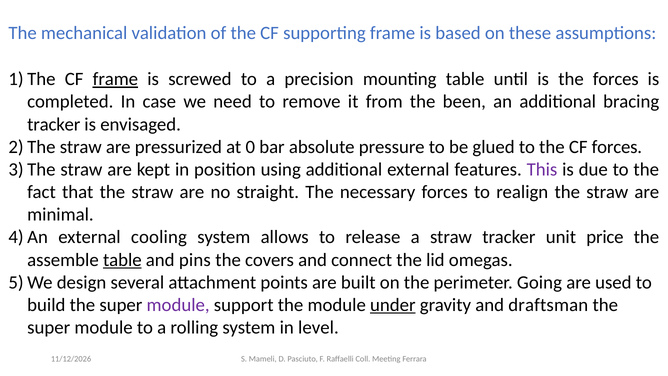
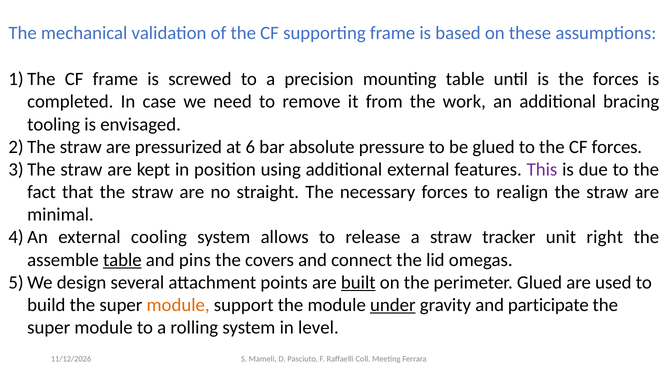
frame at (115, 79) underline: present -> none
been: been -> work
tracker at (54, 124): tracker -> tooling
0: 0 -> 6
price: price -> right
built underline: none -> present
perimeter Going: Going -> Glued
module at (178, 305) colour: purple -> orange
draftsman: draftsman -> participate
